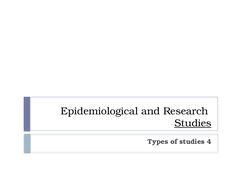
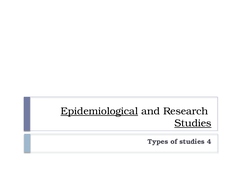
Epidemiological underline: none -> present
